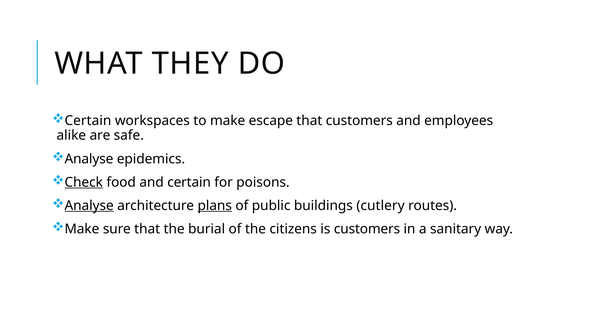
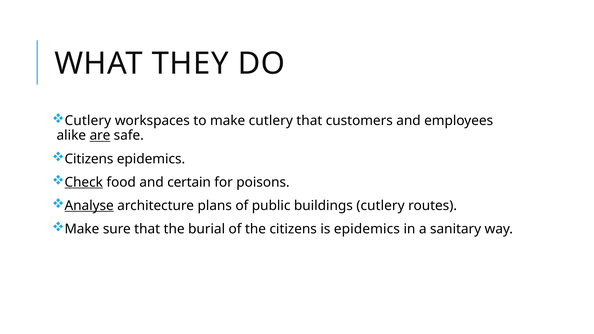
Certain at (88, 121): Certain -> Cutlery
make escape: escape -> cutlery
are underline: none -> present
Analyse at (89, 159): Analyse -> Citizens
plans underline: present -> none
is customers: customers -> epidemics
